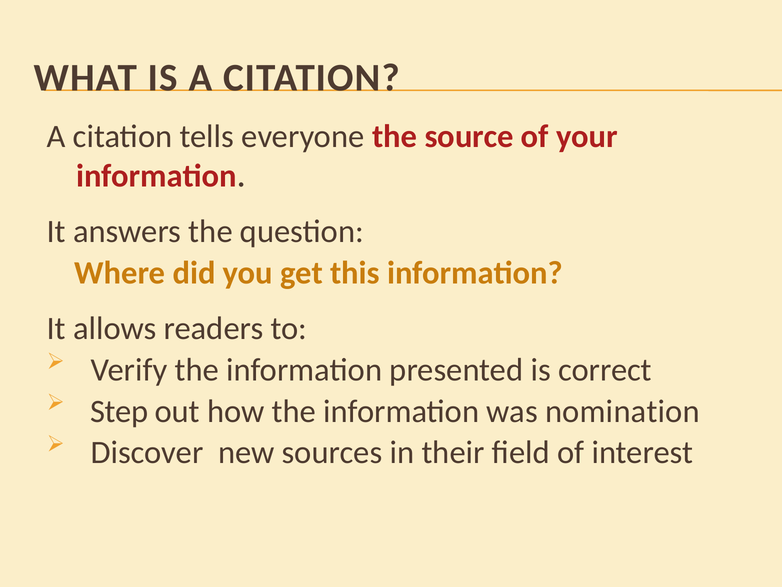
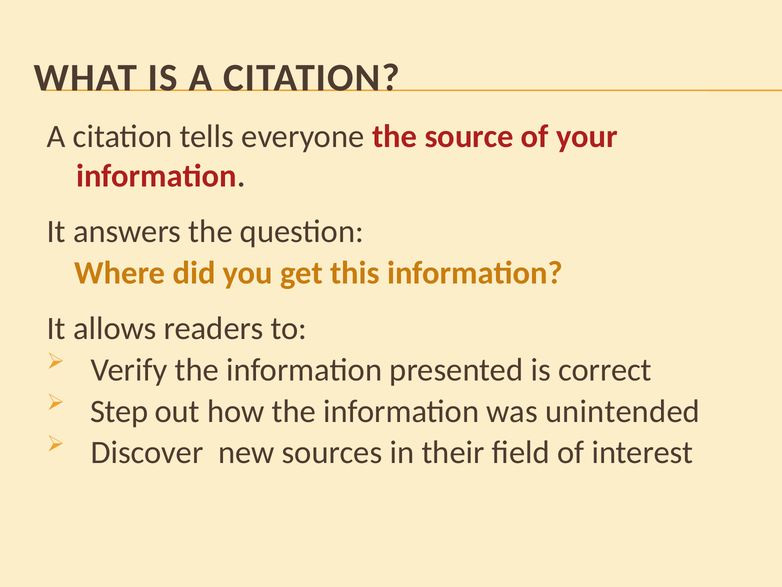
nomination: nomination -> unintended
